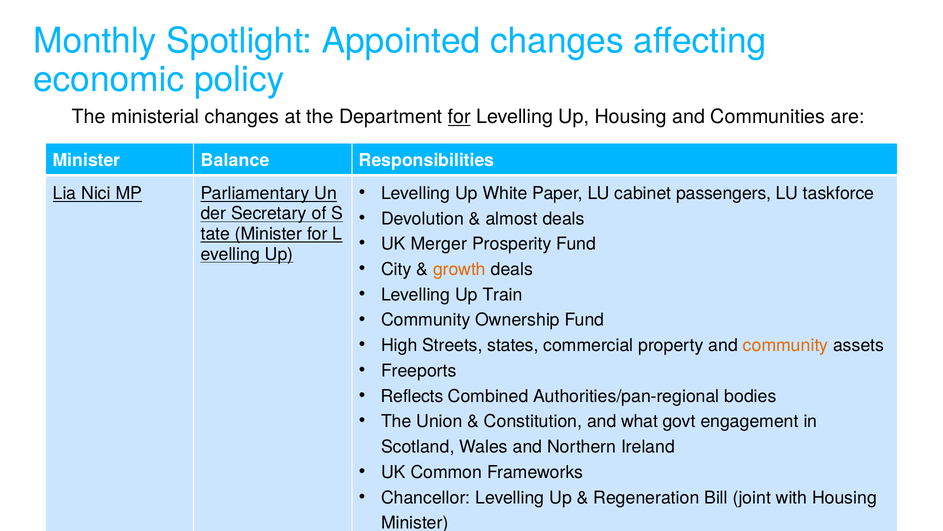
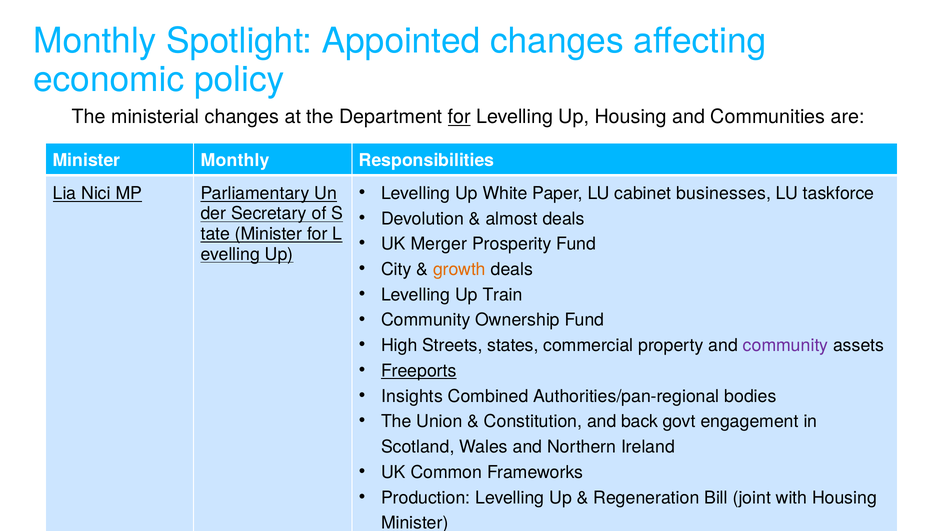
Balance at (235, 160): Balance -> Monthly
passengers: passengers -> businesses
community at (786, 345) colour: orange -> purple
Freeports underline: none -> present
Reflects: Reflects -> Insights
what: what -> back
Chancellor: Chancellor -> Production
